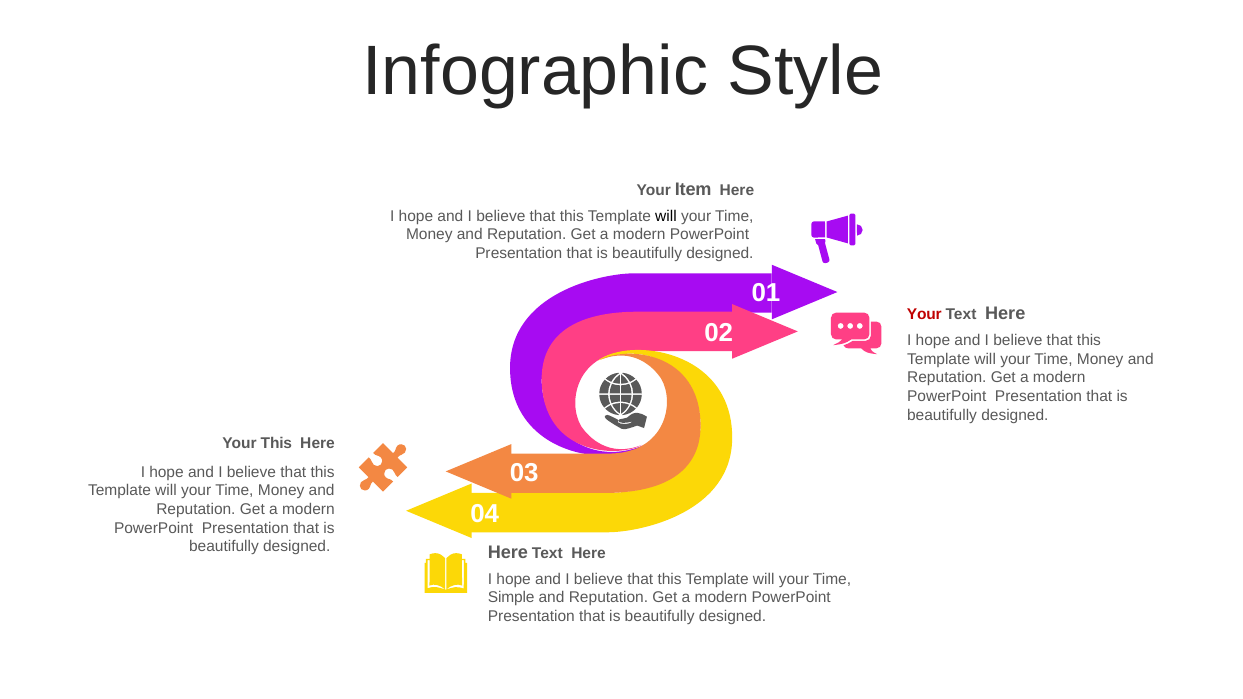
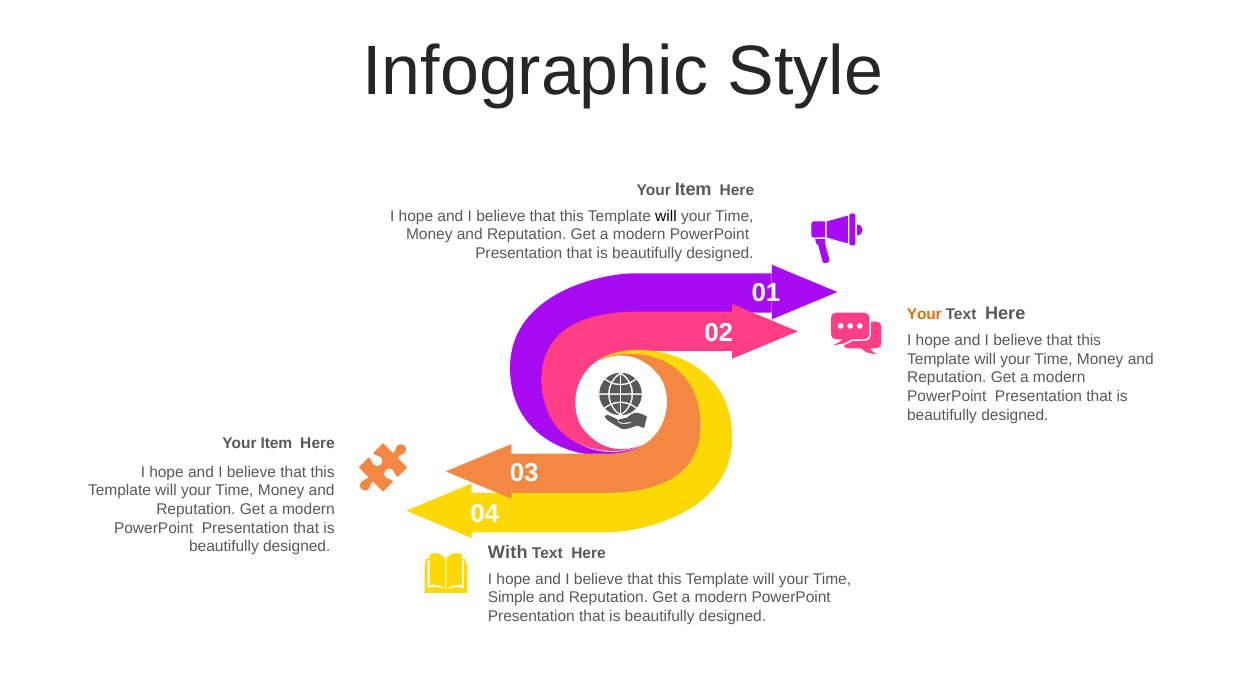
Your at (924, 315) colour: red -> orange
This at (276, 444): This -> Item
designed Here: Here -> With
